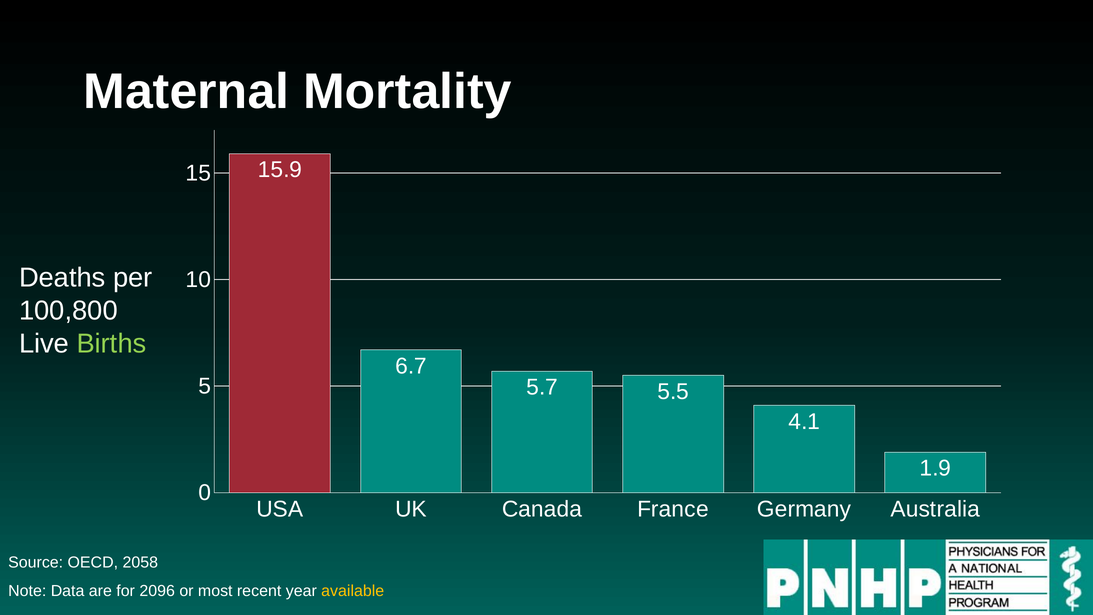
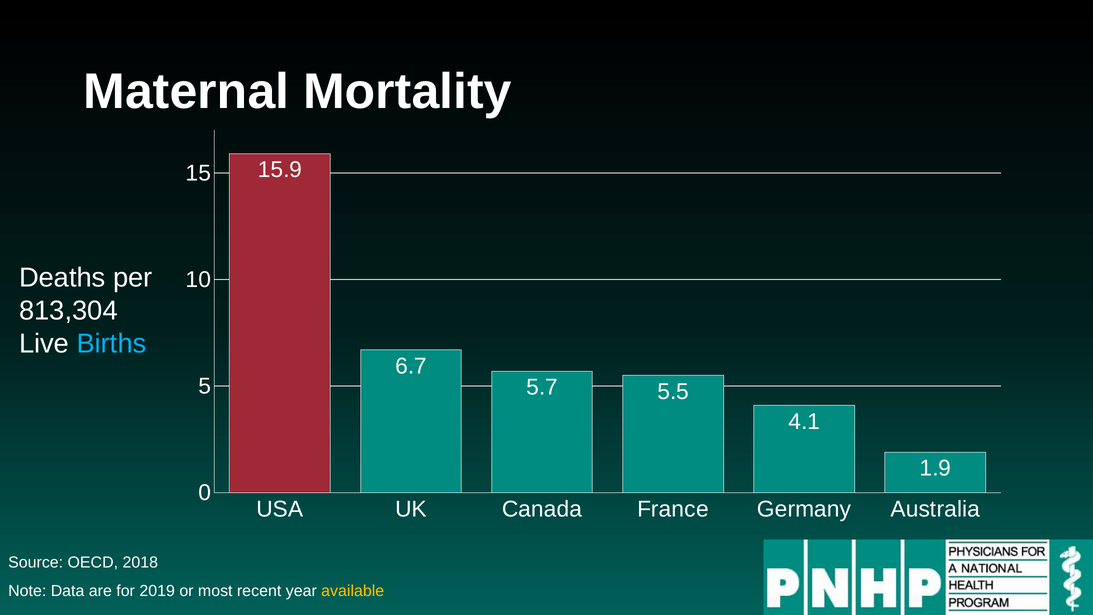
100,800: 100,800 -> 813,304
Births colour: light green -> light blue
2058: 2058 -> 2018
2096: 2096 -> 2019
